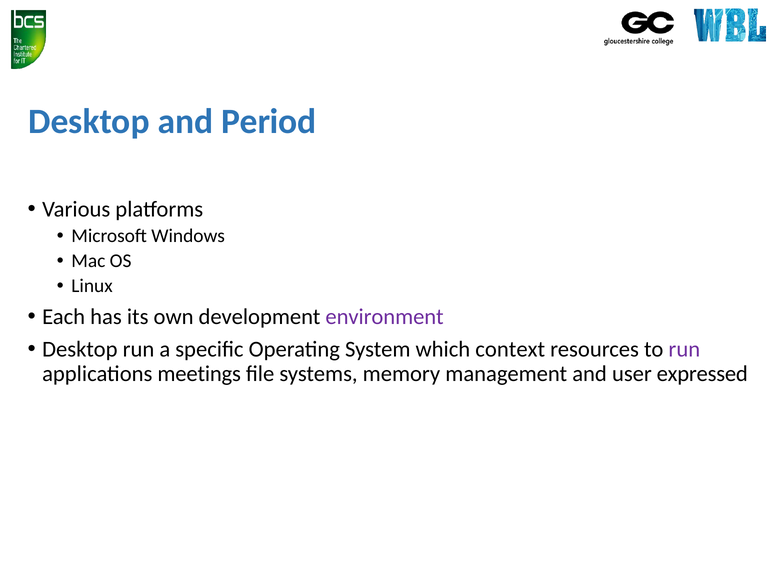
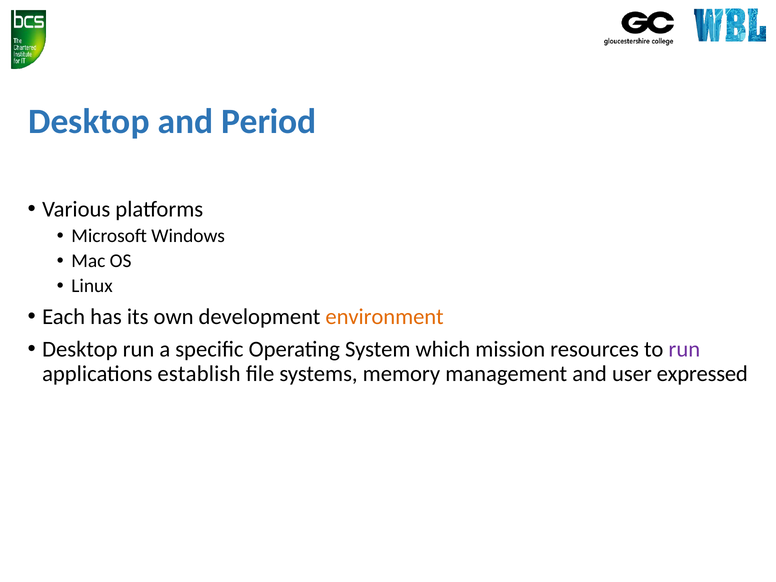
environment colour: purple -> orange
context: context -> mission
meetings: meetings -> establish
